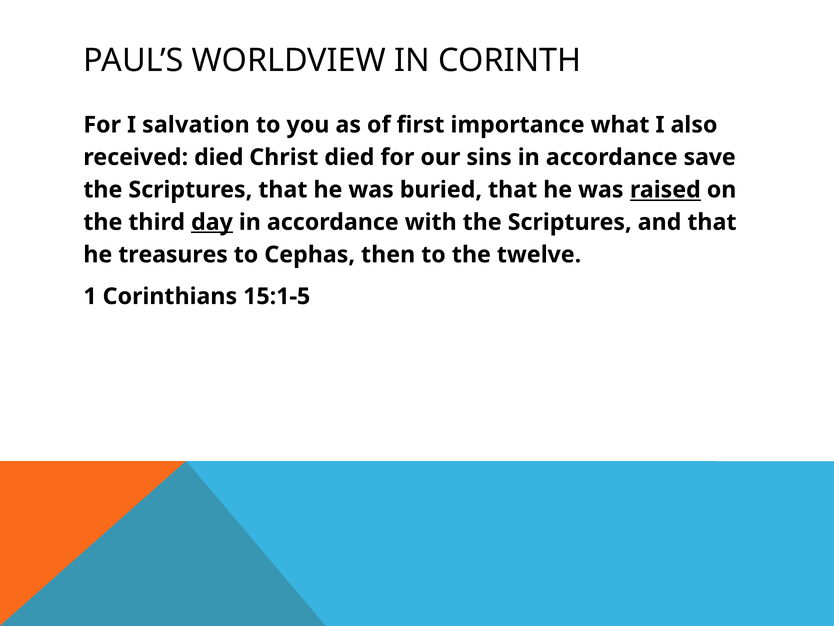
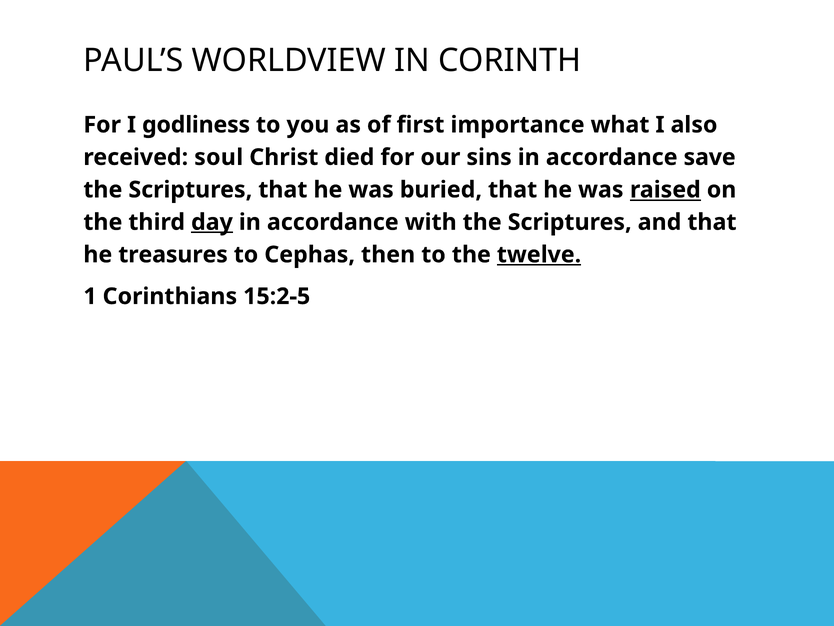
salvation: salvation -> godliness
received died: died -> soul
twelve underline: none -> present
15:1-5: 15:1-5 -> 15:2-5
